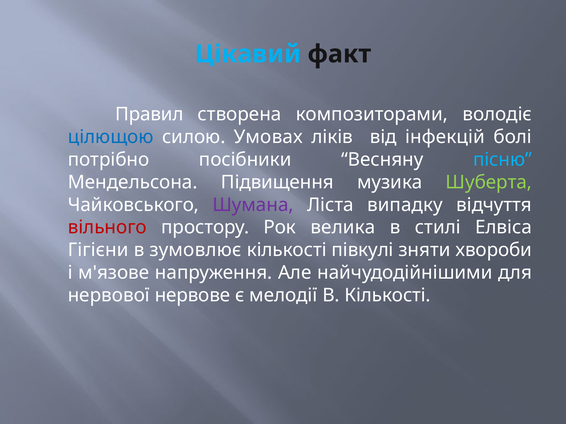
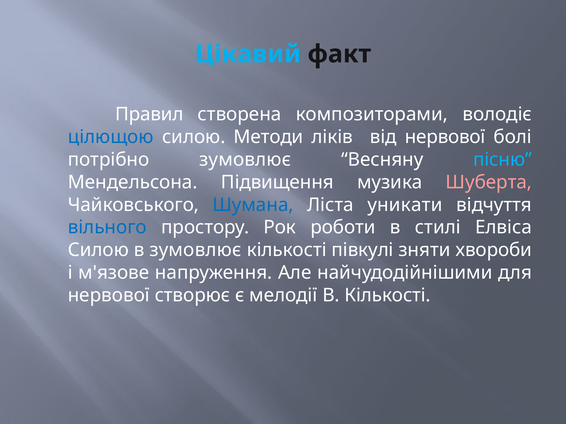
Умовах: Умовах -> Методи
від інфекцій: інфекцій -> нервової
потрібно посібники: посібники -> зумовлює
Шуберта colour: light green -> pink
Шумана colour: purple -> blue
випадку: випадку -> уникати
вільного colour: red -> blue
велика: велика -> роботи
Гігієни at (98, 250): Гігієни -> Силою
нервове: нервове -> створює
